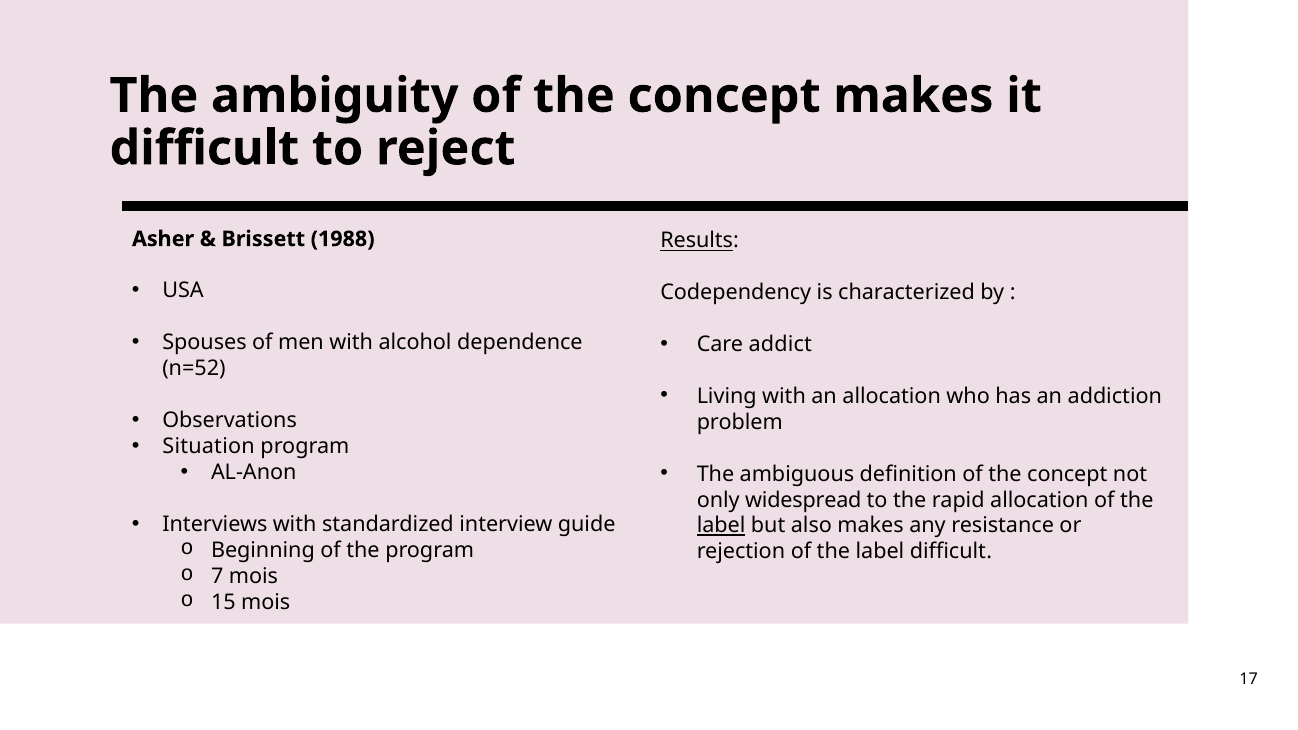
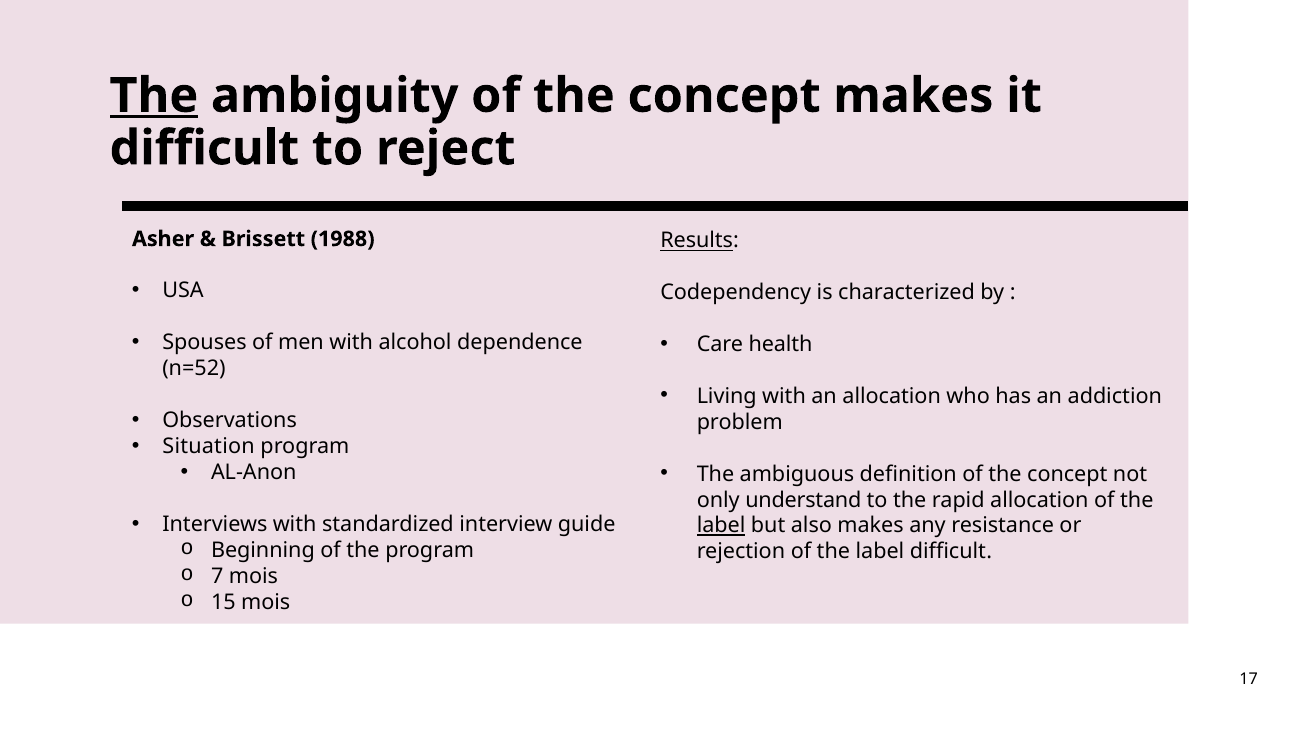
The at (154, 96) underline: none -> present
addict: addict -> health
widespread: widespread -> understand
